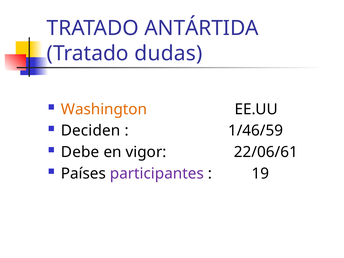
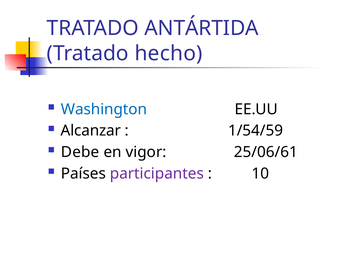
dudas: dudas -> hecho
Washington colour: orange -> blue
Deciden: Deciden -> Alcanzar
1/46/59: 1/46/59 -> 1/54/59
22/06/61: 22/06/61 -> 25/06/61
19: 19 -> 10
